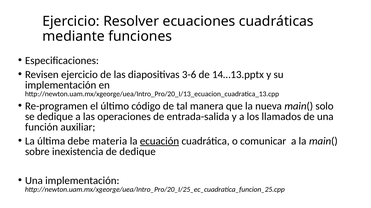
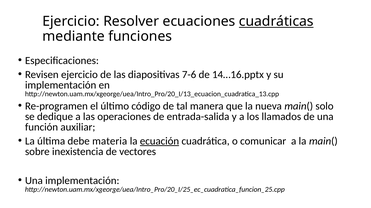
cuadráticas underline: none -> present
3-6: 3-6 -> 7-6
14…13.pptx: 14…13.pptx -> 14…16.pptx
de dedique: dedique -> vectores
